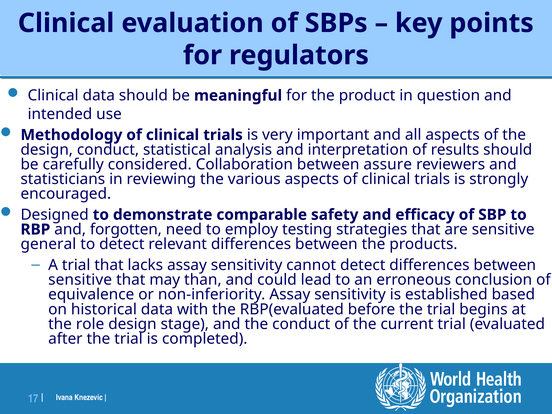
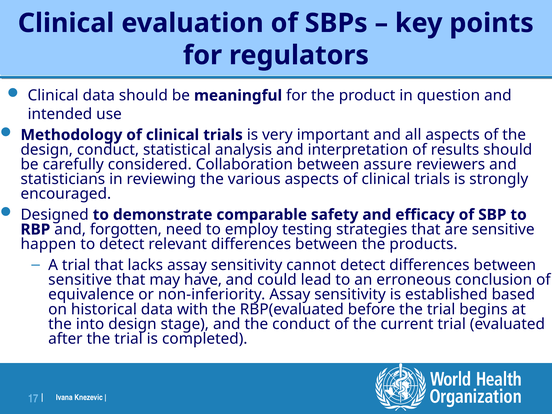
general: general -> happen
than: than -> have
role: role -> into
